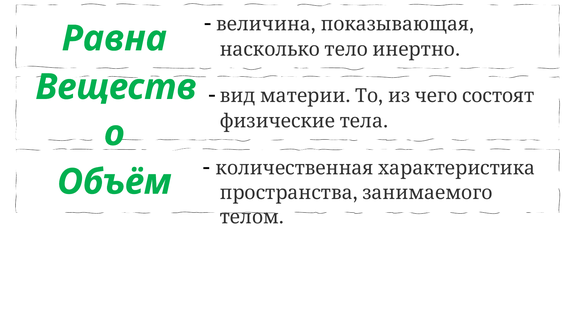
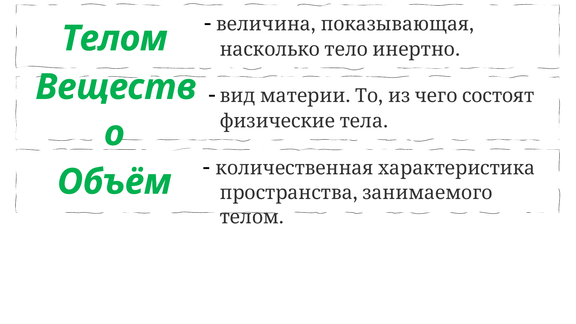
Равна at (114, 39): Равна -> Телом
